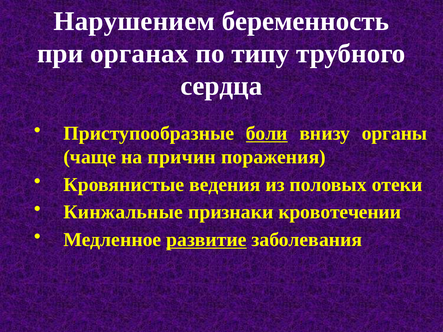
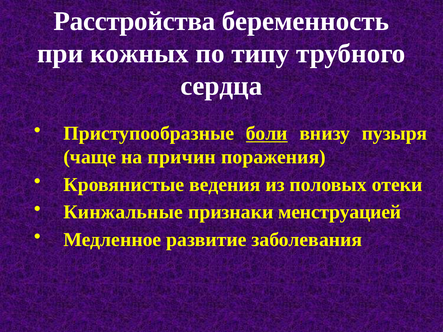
Нарушением: Нарушением -> Расстройства
органах: органах -> кожных
органы: органы -> пузыря
кровотечении: кровотечении -> менструацией
развитие underline: present -> none
